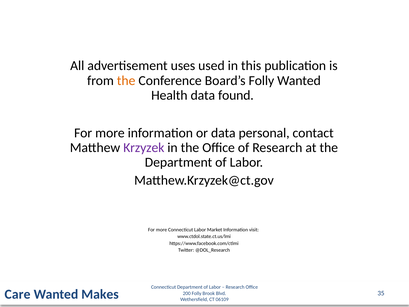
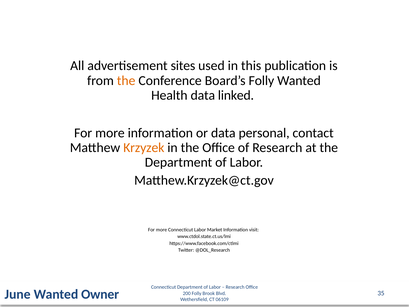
uses: uses -> sites
found: found -> linked
Krzyzek colour: purple -> orange
Care: Care -> June
Makes: Makes -> Owner
